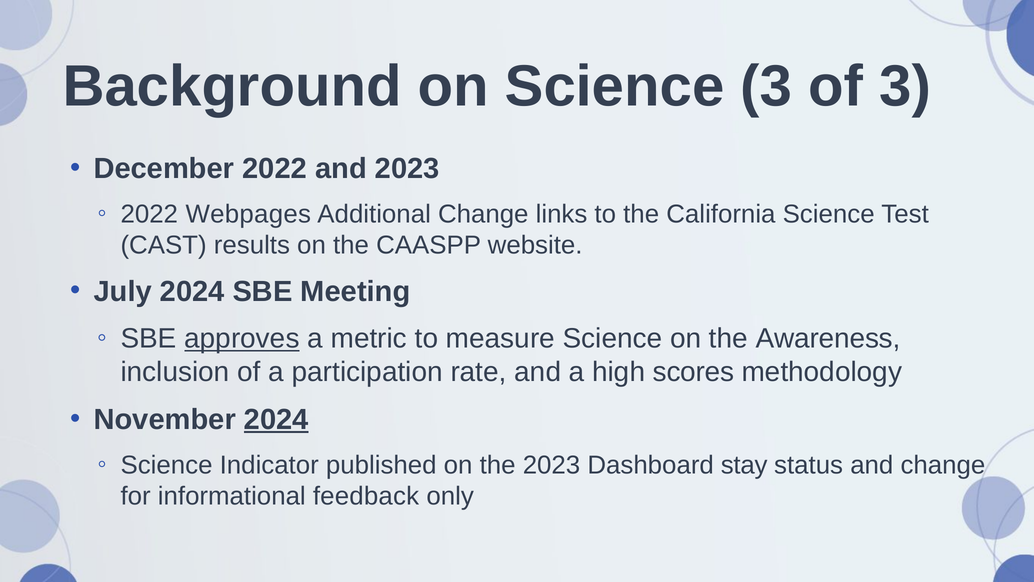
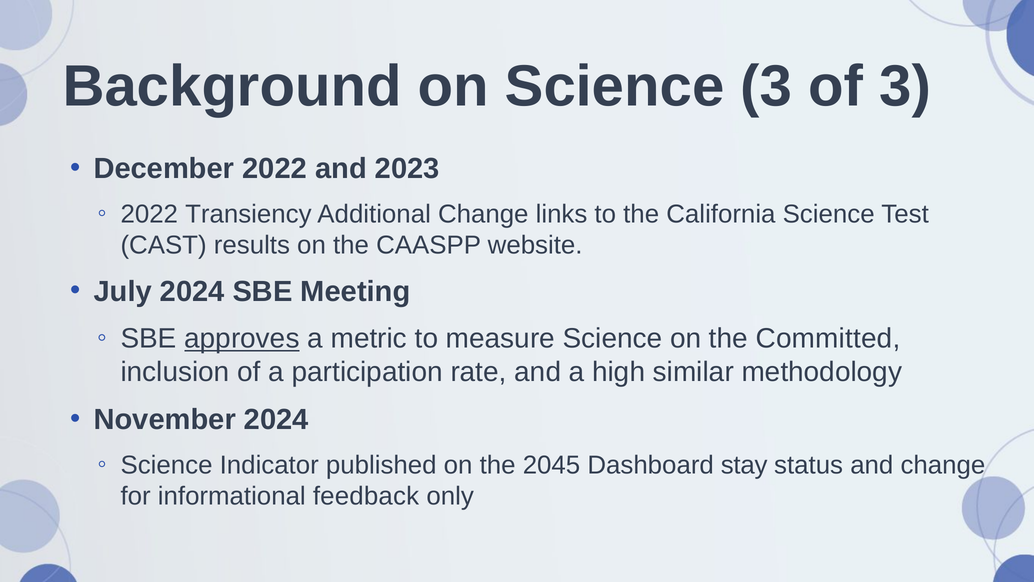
Webpages: Webpages -> Transiency
Awareness: Awareness -> Committed
scores: scores -> similar
2024 at (276, 419) underline: present -> none
the 2023: 2023 -> 2045
